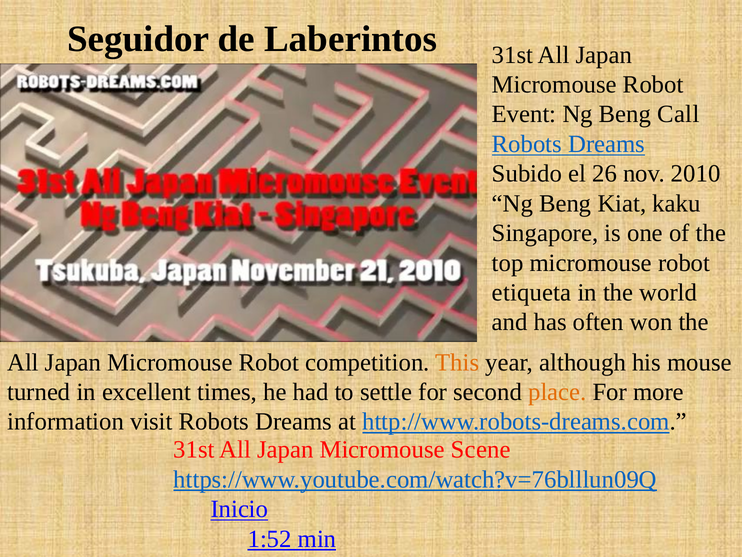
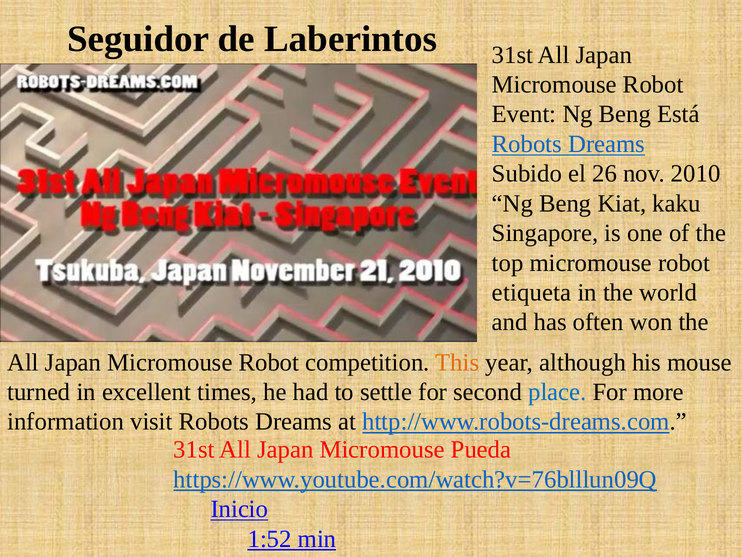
Call: Call -> Está
place colour: orange -> blue
Scene: Scene -> Pueda
